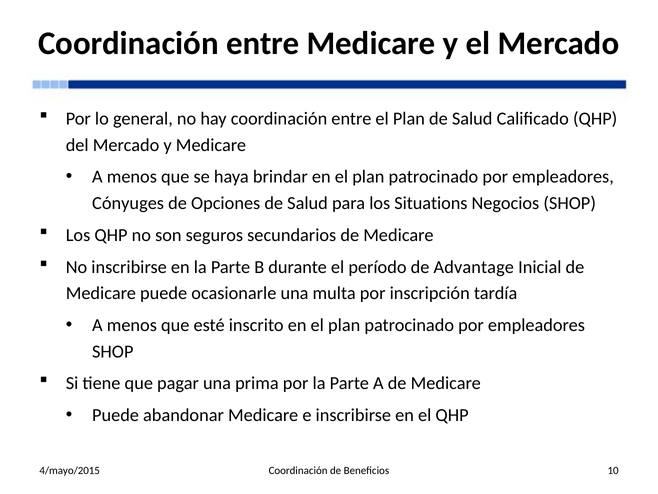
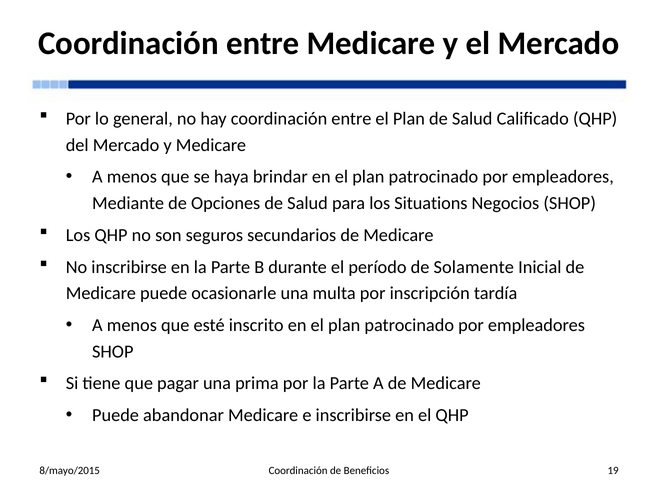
Cónyuges: Cónyuges -> Mediante
Advantage: Advantage -> Solamente
4/mayo/2015: 4/mayo/2015 -> 8/mayo/2015
10: 10 -> 19
